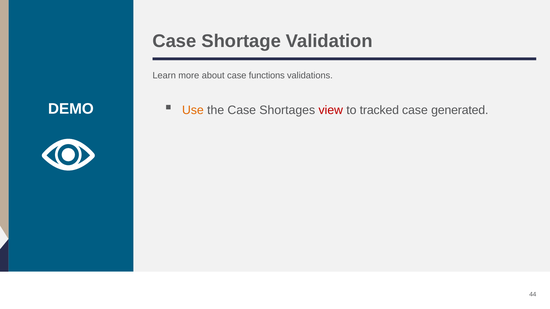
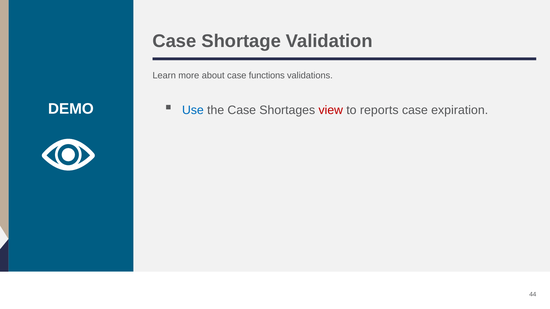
Use colour: orange -> blue
tracked: tracked -> reports
generated: generated -> expiration
